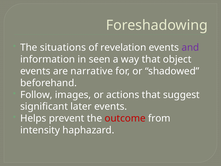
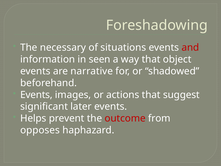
situations: situations -> necessary
revelation: revelation -> situations
and colour: purple -> red
Follow at (36, 95): Follow -> Events
intensity: intensity -> opposes
